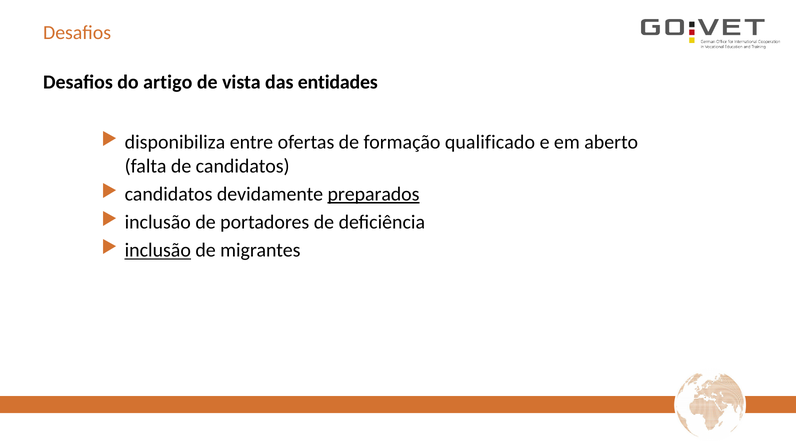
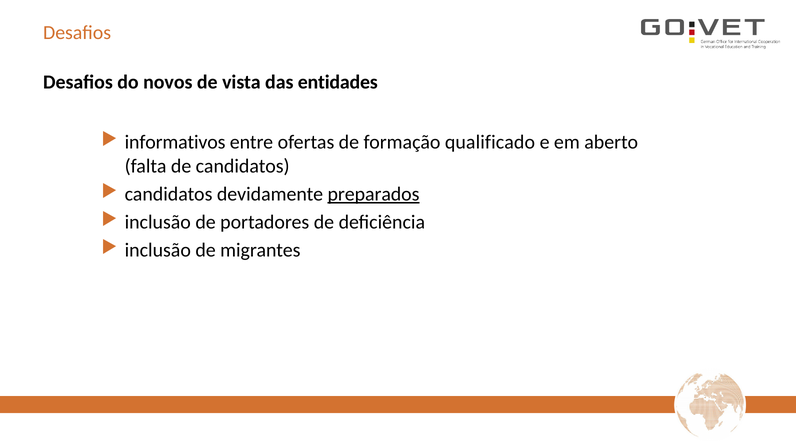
artigo: artigo -> novos
disponibiliza: disponibiliza -> informativos
inclusão at (158, 250) underline: present -> none
